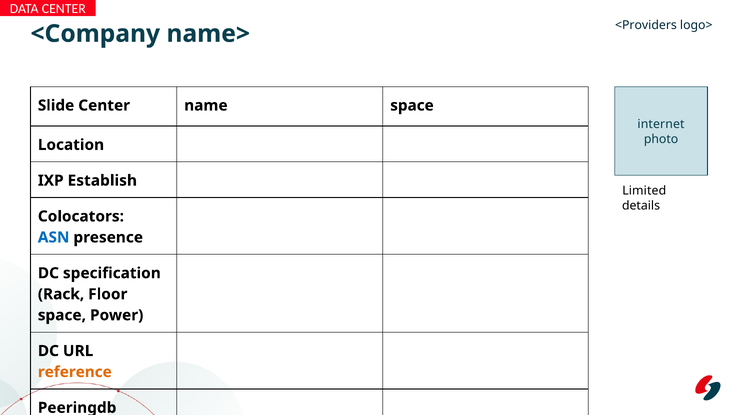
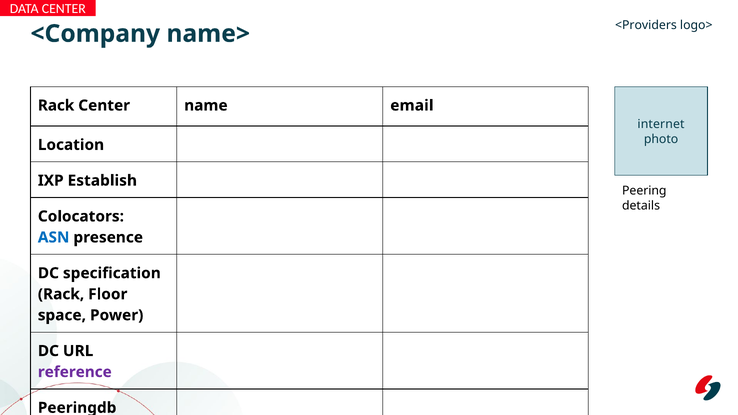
Slide at (56, 106): Slide -> Rack
name space: space -> email
Limited: Limited -> Peering
reference colour: orange -> purple
